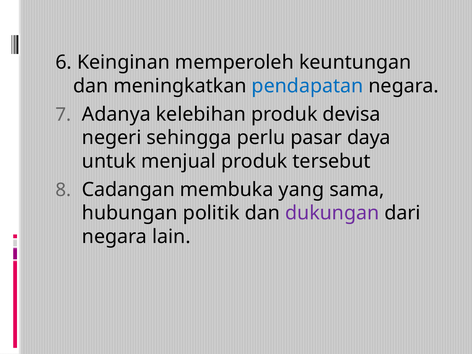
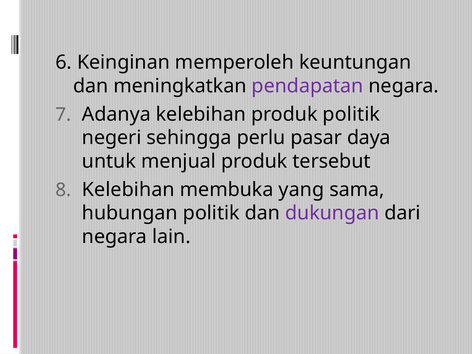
pendapatan colour: blue -> purple
produk devisa: devisa -> politik
Cadangan at (128, 190): Cadangan -> Kelebihan
